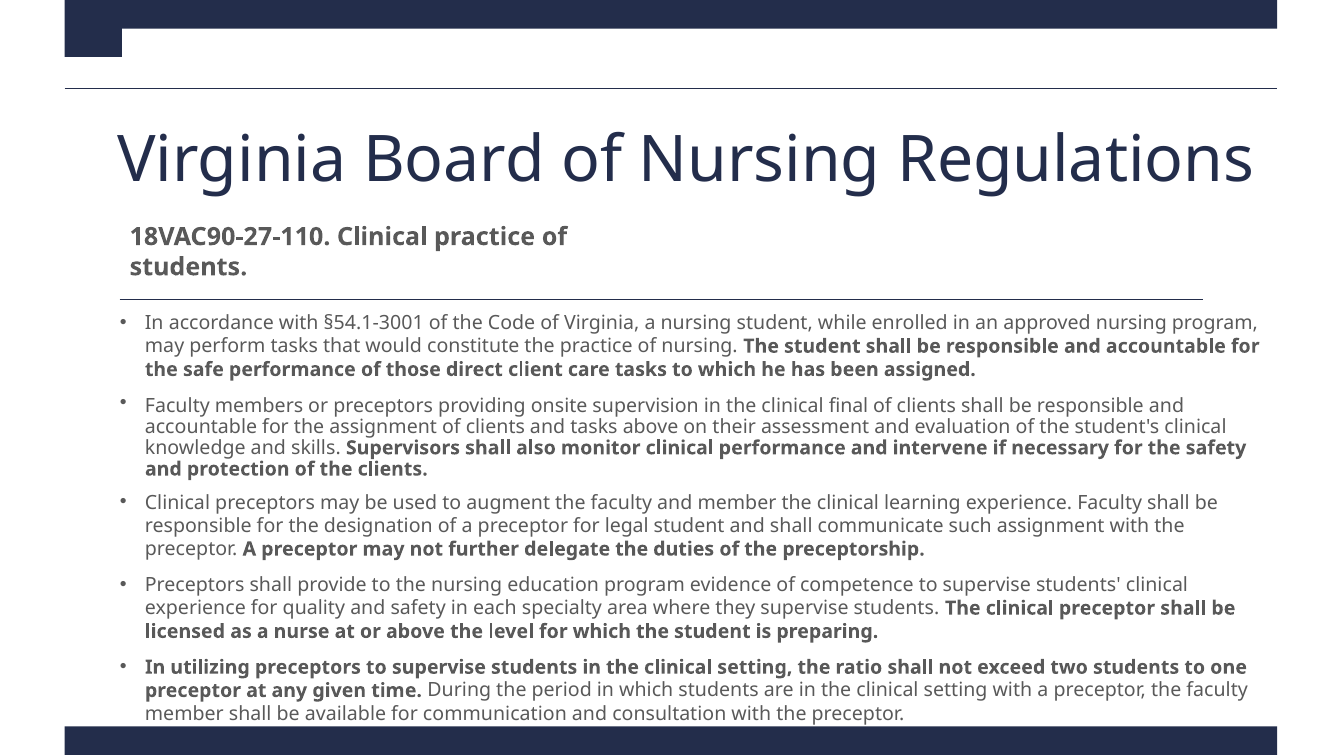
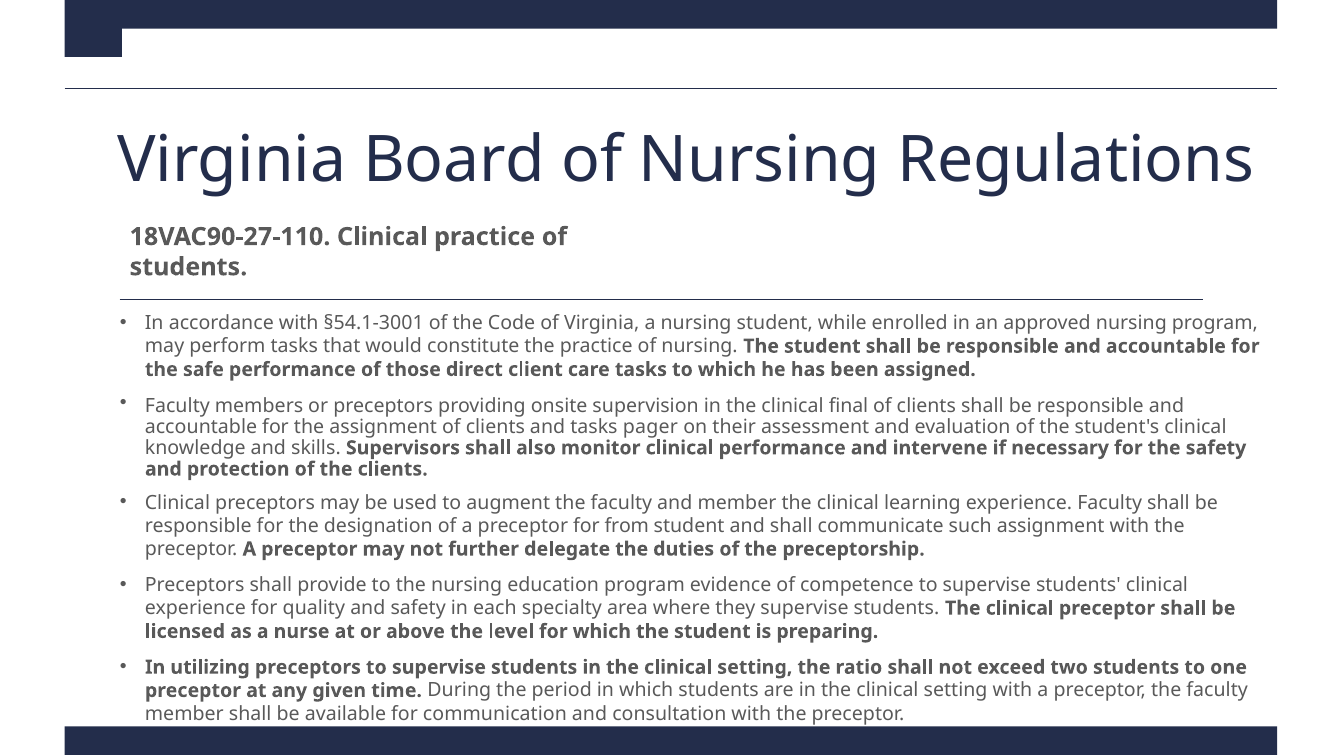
tasks above: above -> pager
legal: legal -> from
